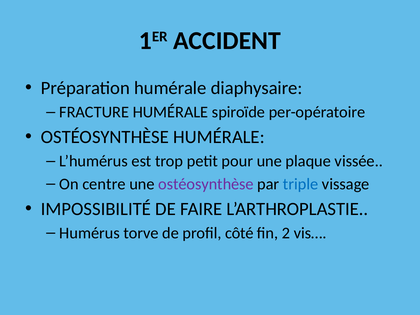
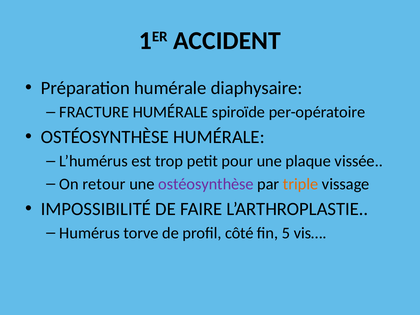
centre: centre -> retour
triple colour: blue -> orange
2: 2 -> 5
